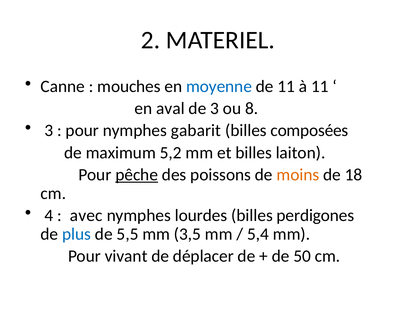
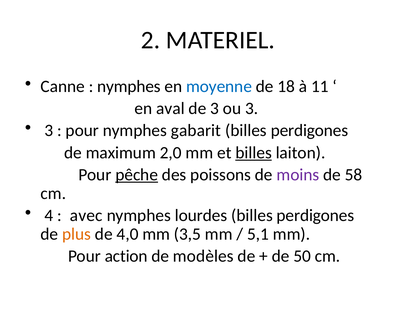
mouches at (129, 86): mouches -> nymphes
de 11: 11 -> 18
ou 8: 8 -> 3
composées at (309, 131): composées -> perdigones
5,2: 5,2 -> 2,0
billes at (254, 153) underline: none -> present
moins colour: orange -> purple
18: 18 -> 58
plus colour: blue -> orange
5,5: 5,5 -> 4,0
5,4: 5,4 -> 5,1
vivant: vivant -> action
déplacer: déplacer -> modèles
